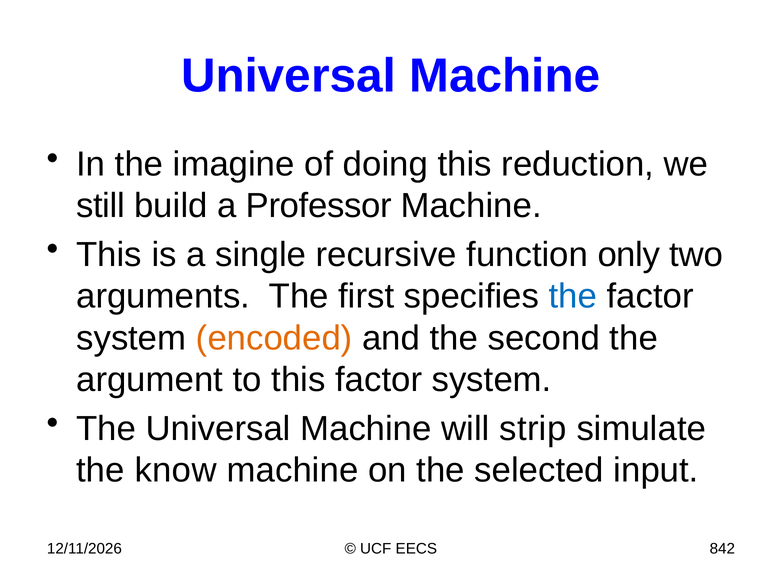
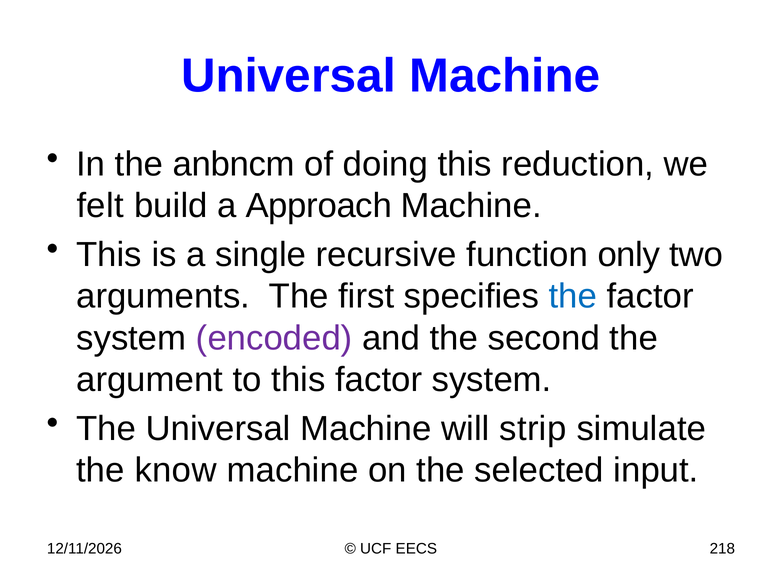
imagine: imagine -> anbncm
still: still -> felt
Professor: Professor -> Approach
encoded colour: orange -> purple
842: 842 -> 218
